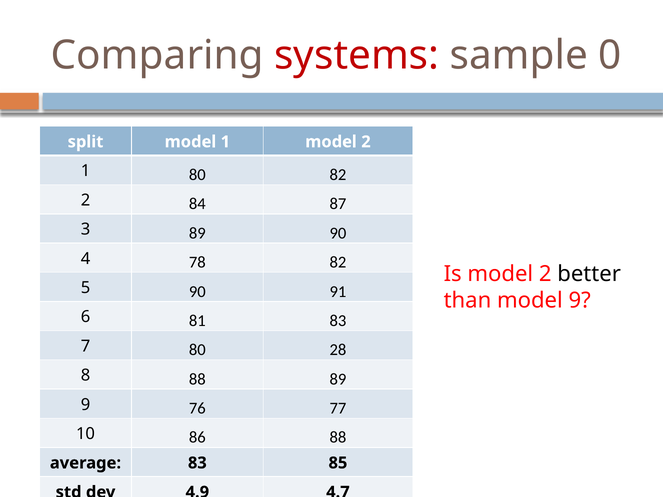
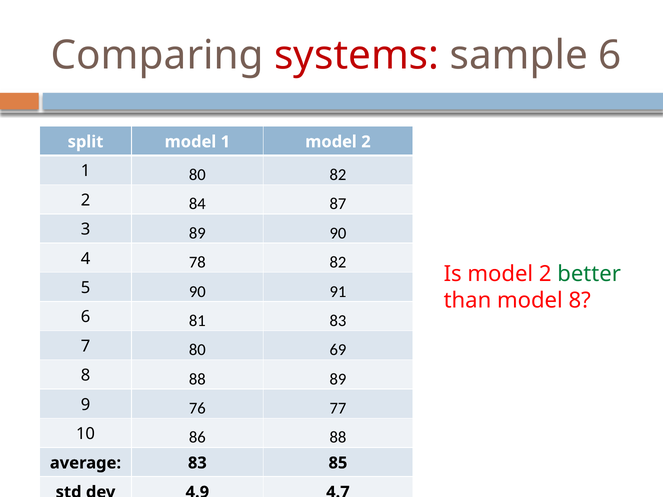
sample 0: 0 -> 6
better colour: black -> green
model 9: 9 -> 8
28: 28 -> 69
